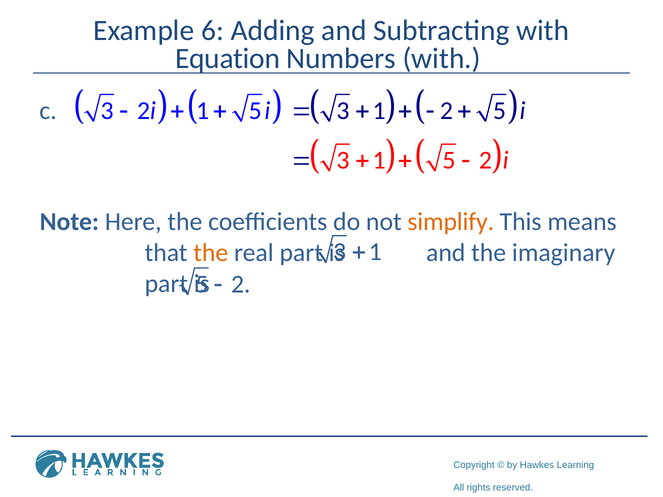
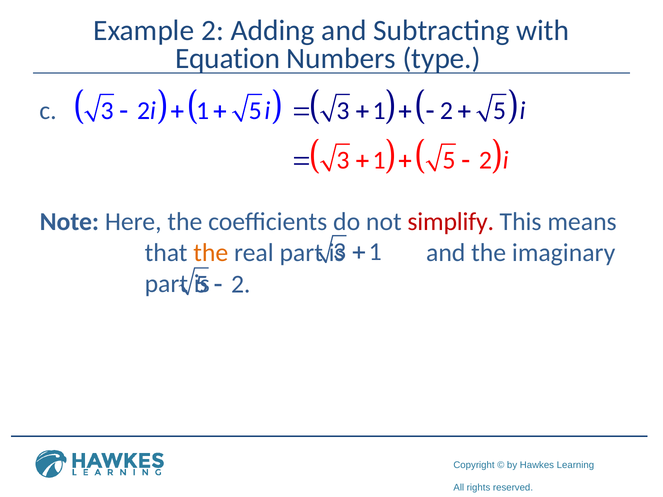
Example 6: 6 -> 2
Numbers with: with -> type
simplify colour: orange -> red
